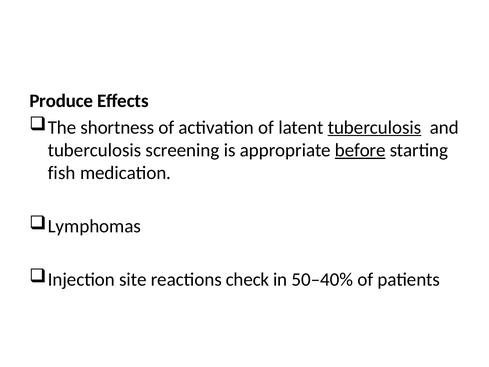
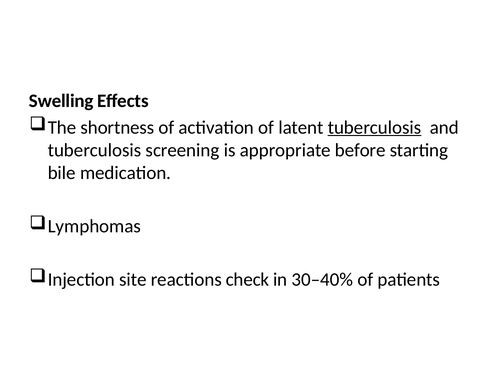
Produce: Produce -> Swelling
before underline: present -> none
fish: fish -> bile
50–40%: 50–40% -> 30–40%
